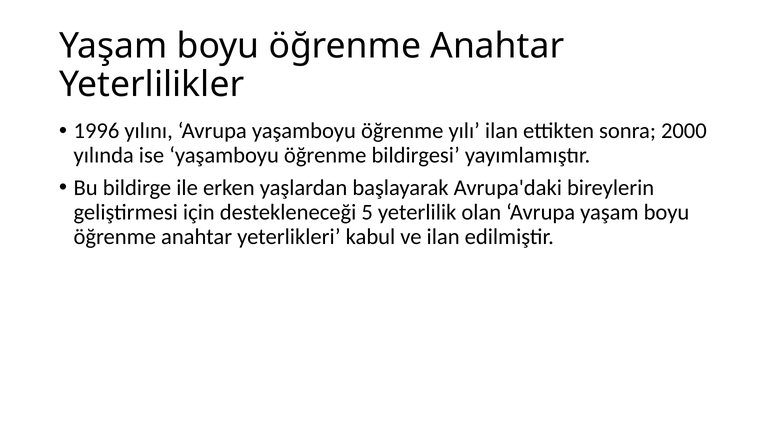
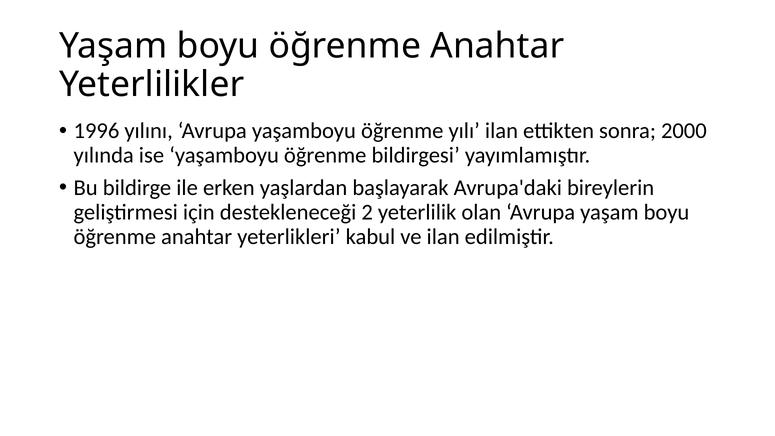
5: 5 -> 2
